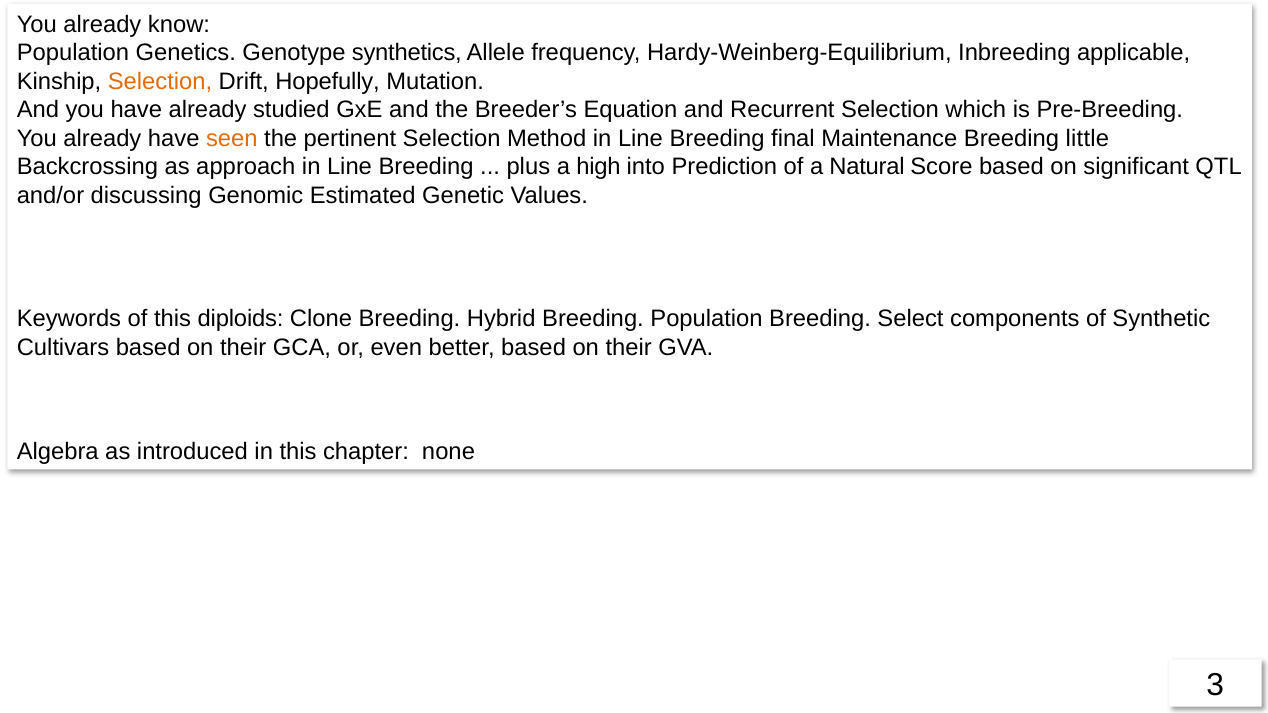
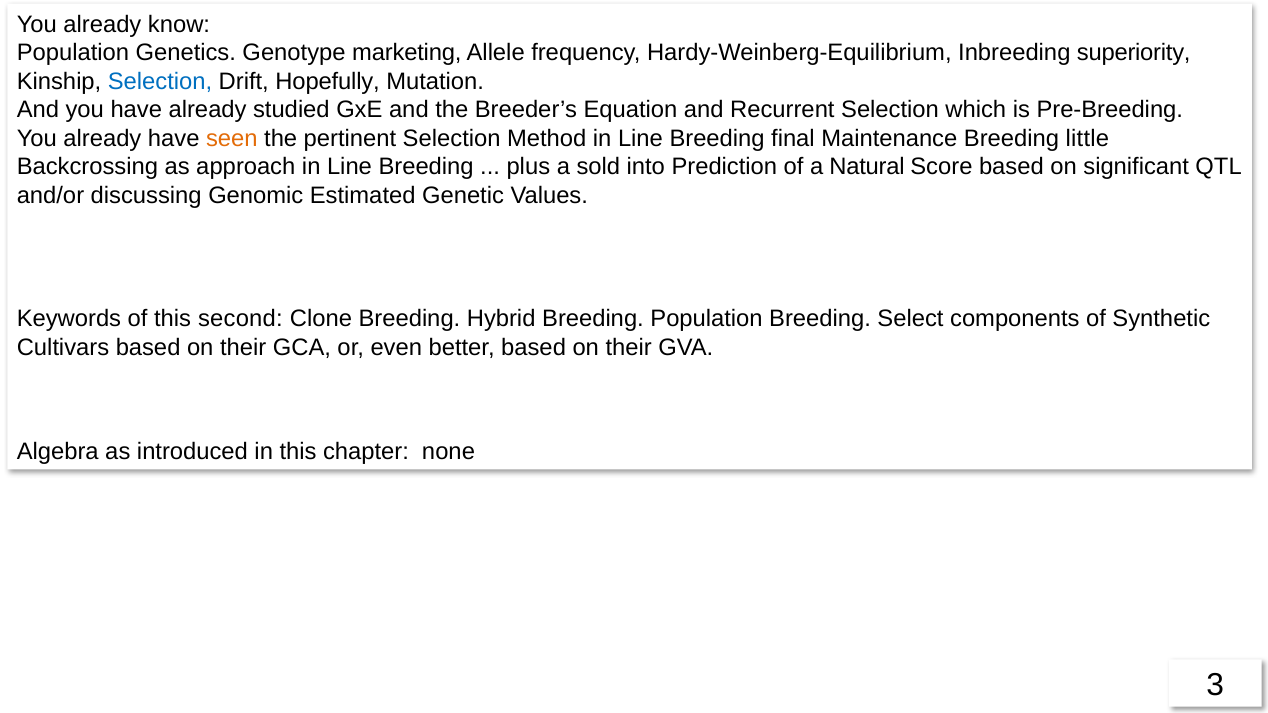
synthetics: synthetics -> marketing
applicable: applicable -> superiority
Selection at (160, 81) colour: orange -> blue
high: high -> sold
diploids: diploids -> second
